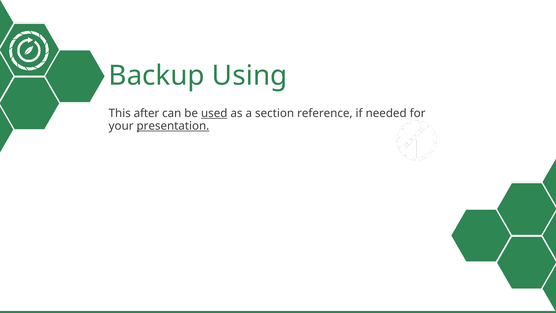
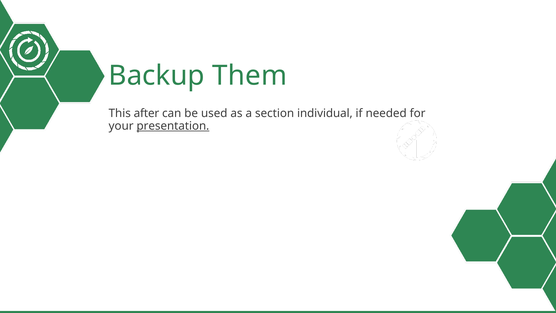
Using: Using -> Them
used underline: present -> none
reference: reference -> individual
